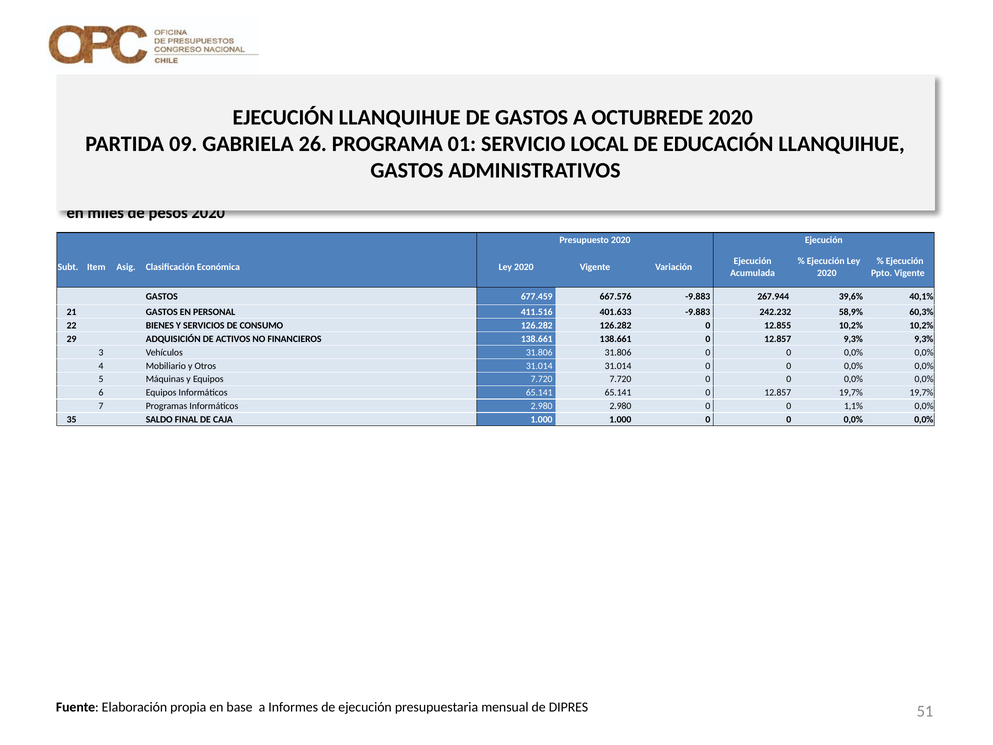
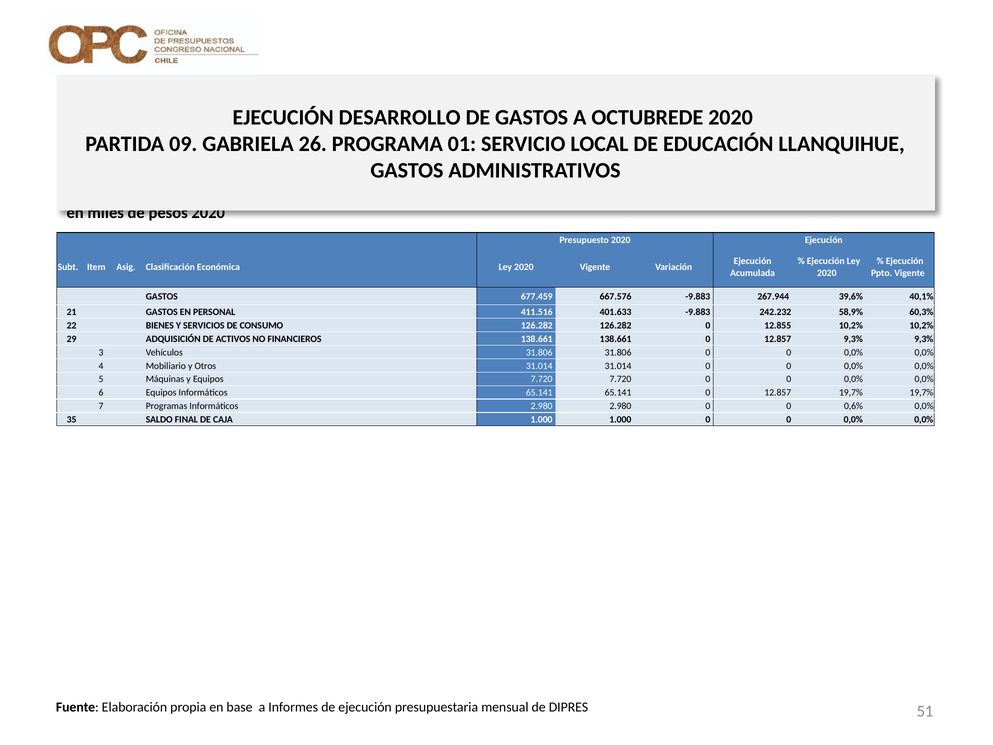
EJECUCIÓN LLANQUIHUE: LLANQUIHUE -> DESARROLLO
1,1%: 1,1% -> 0,6%
